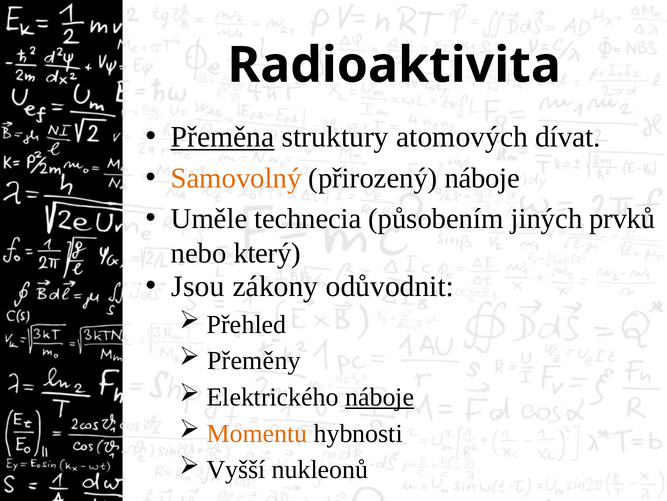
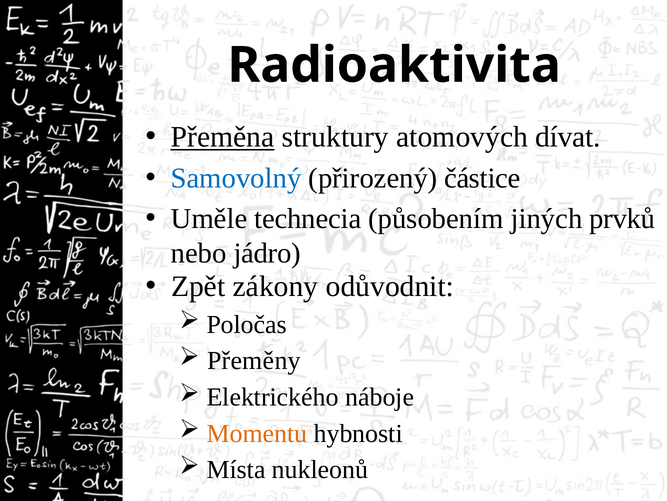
Samovolný colour: orange -> blue
přirozený náboje: náboje -> částice
který: který -> jádro
Jsou: Jsou -> Zpět
Přehled: Přehled -> Poločas
náboje at (380, 397) underline: present -> none
Vyšší: Vyšší -> Místa
